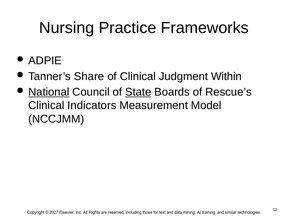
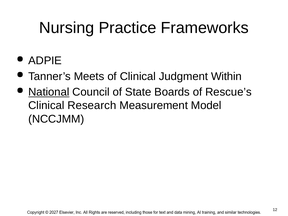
Share: Share -> Meets
State underline: present -> none
Indicators: Indicators -> Research
